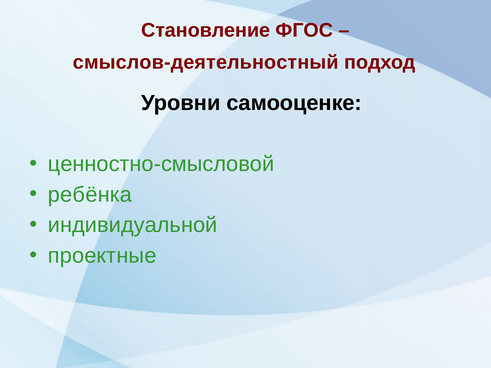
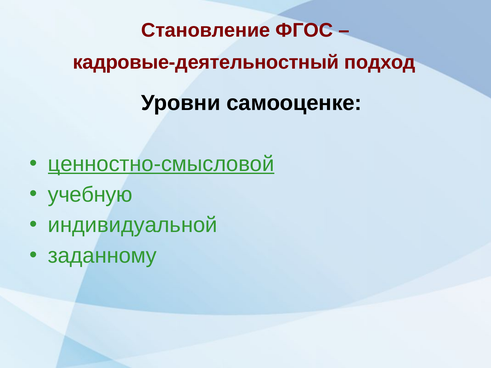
смыслов-деятельностный: смыслов-деятельностный -> кадровые-деятельностный
ценностно-смысловой underline: none -> present
ребёнка: ребёнка -> учебную
проектные: проектные -> заданному
